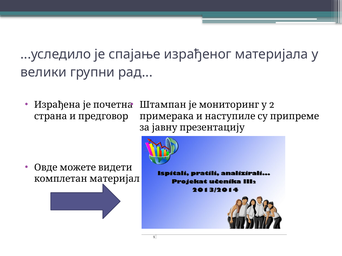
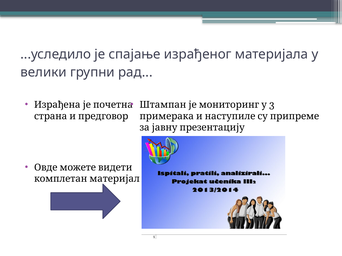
2: 2 -> 3
